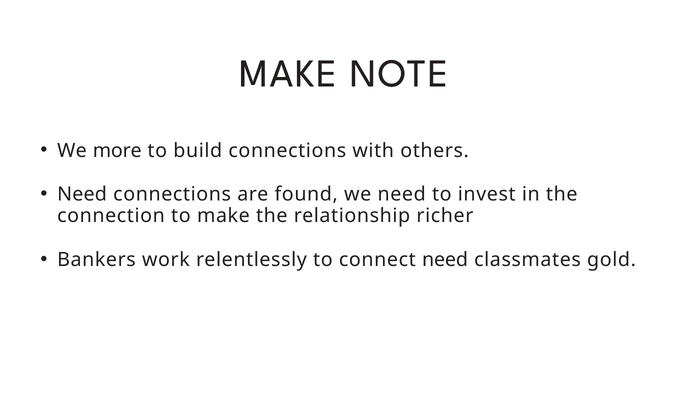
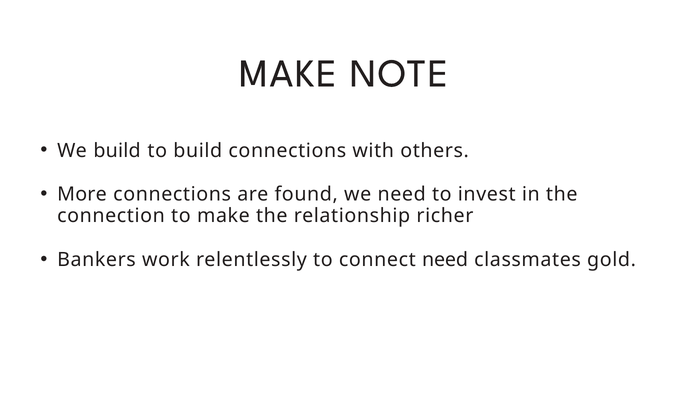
We more: more -> build
Need at (82, 194): Need -> More
